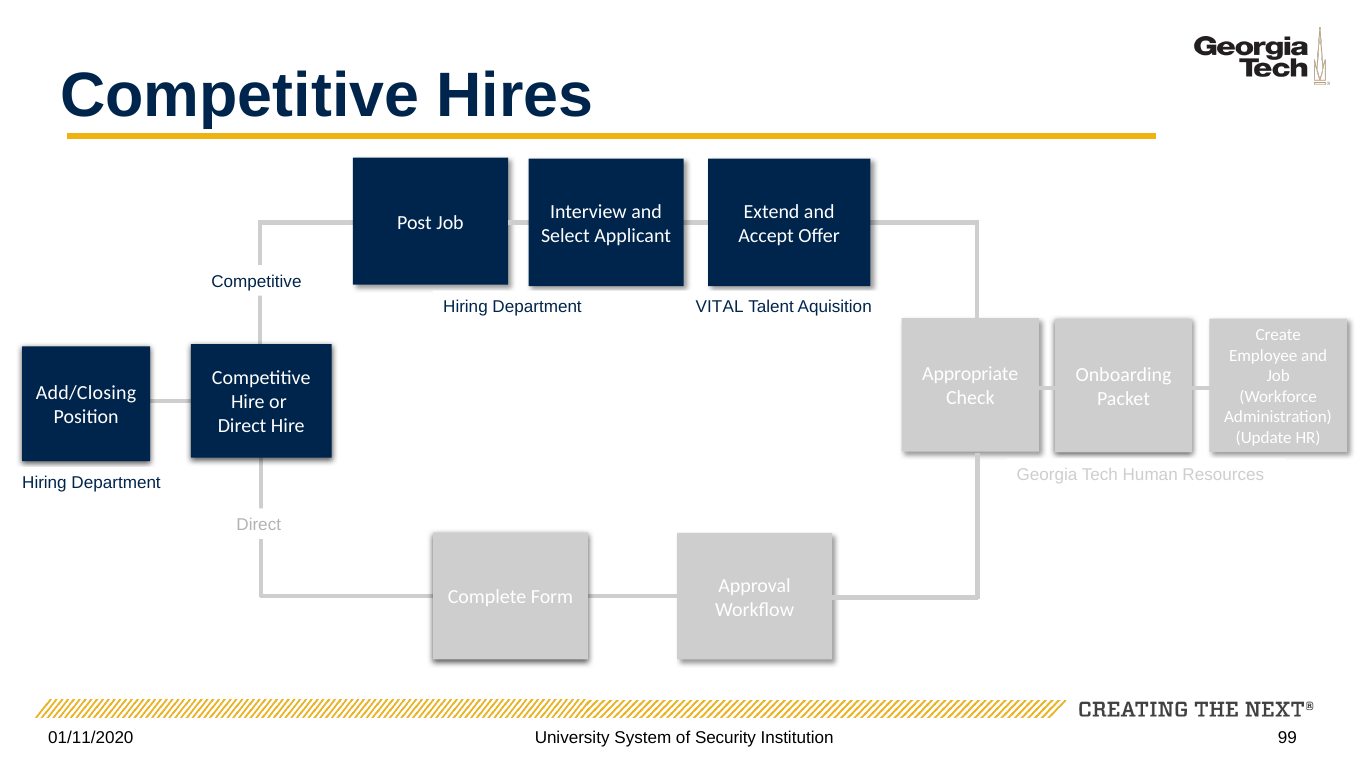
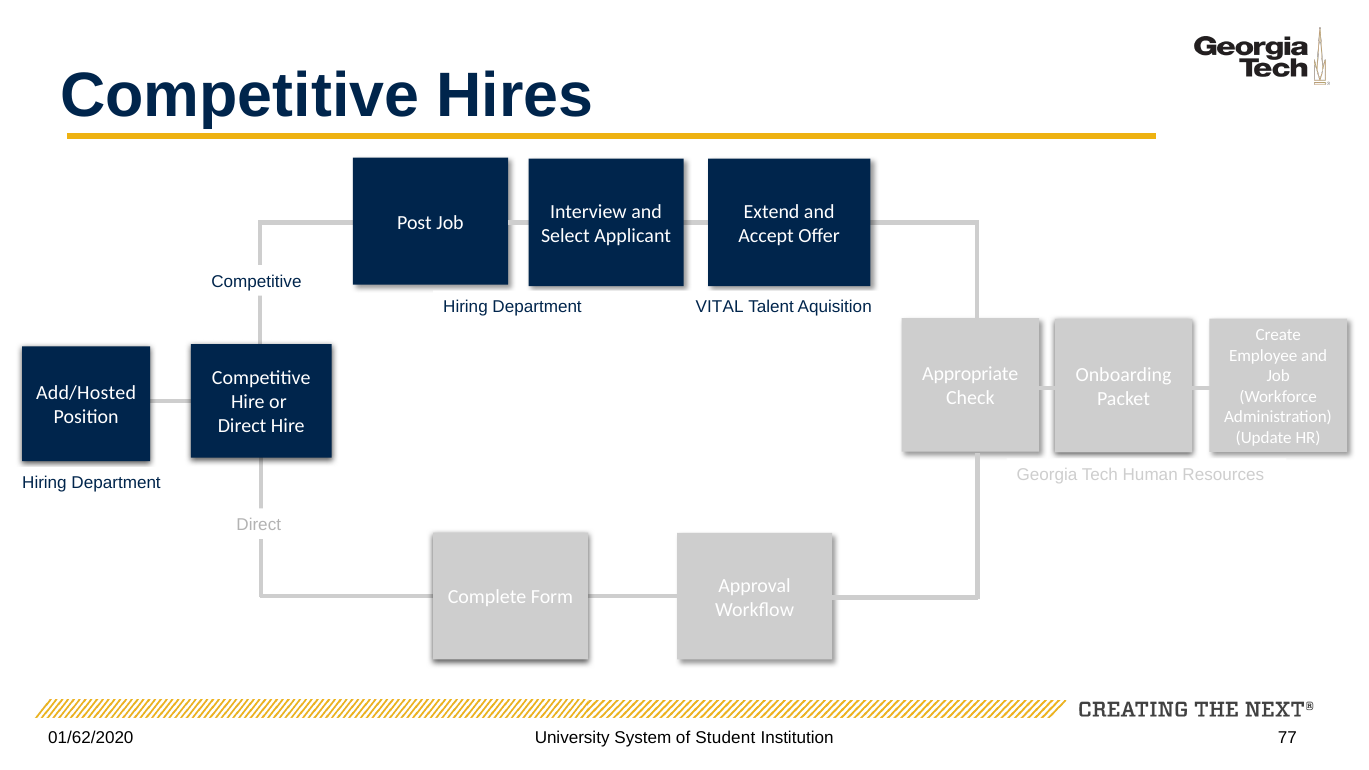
Add/Closing: Add/Closing -> Add/Hosted
01/11/2020: 01/11/2020 -> 01/62/2020
Security: Security -> Student
99: 99 -> 77
